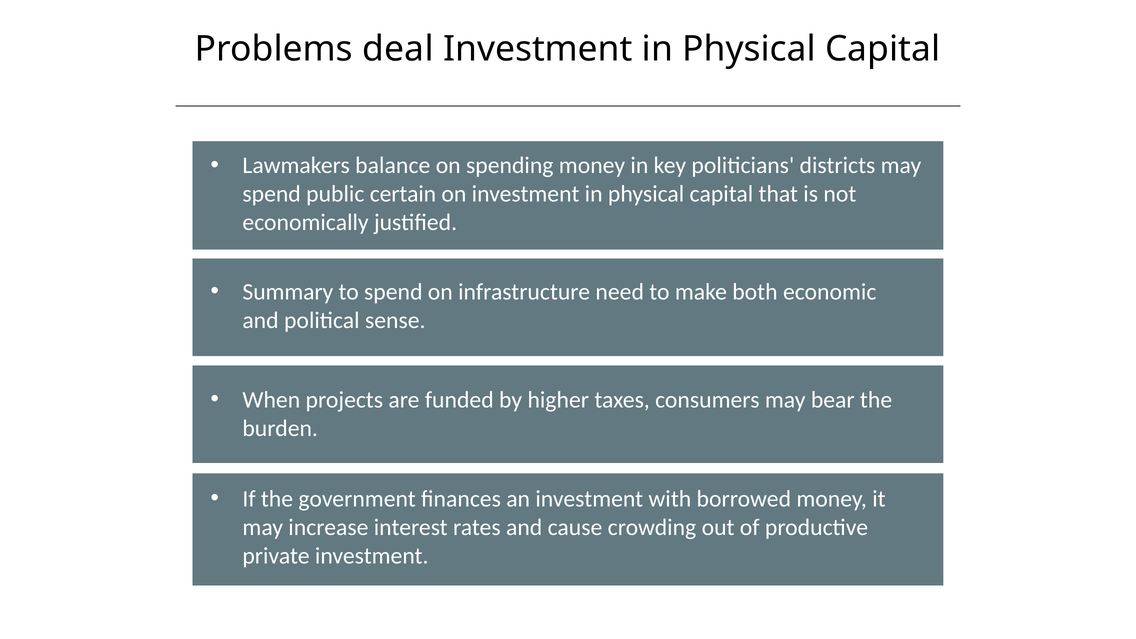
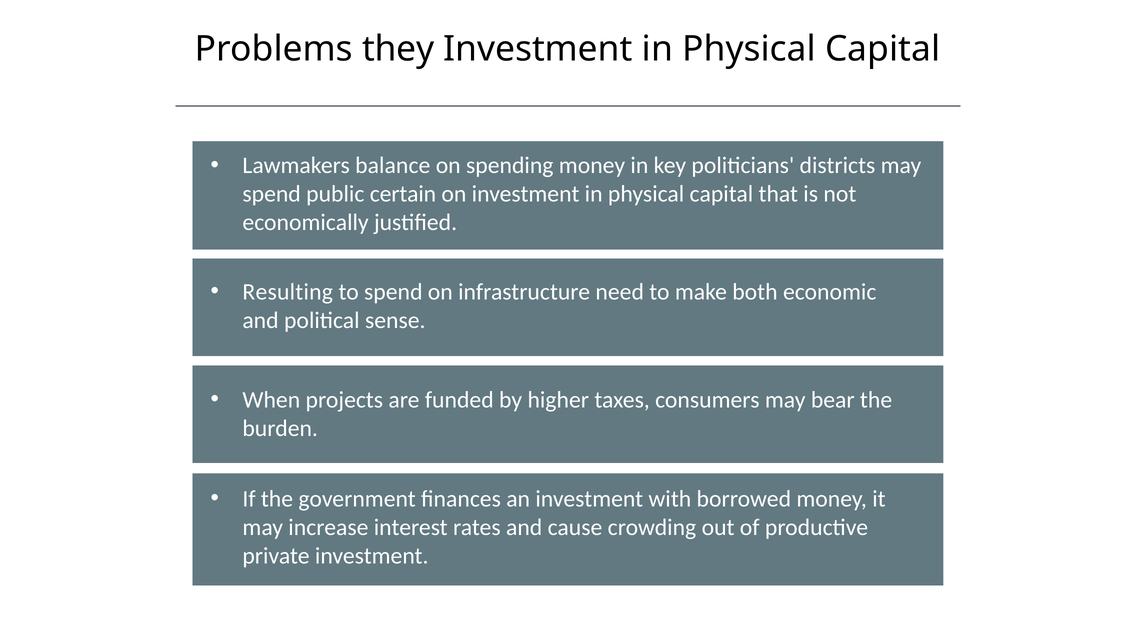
deal: deal -> they
Summary: Summary -> Resulting
